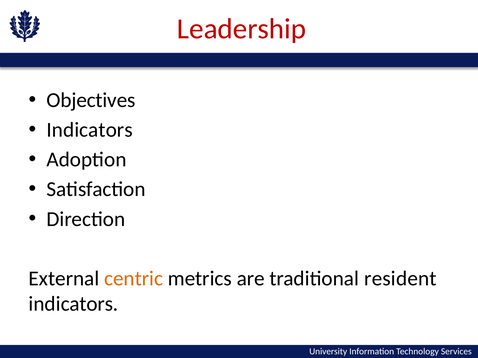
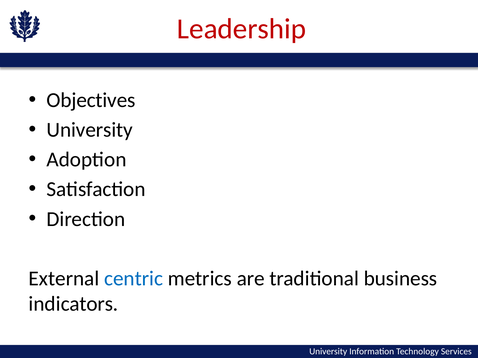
Indicators at (90, 130): Indicators -> University
centric colour: orange -> blue
resident: resident -> business
